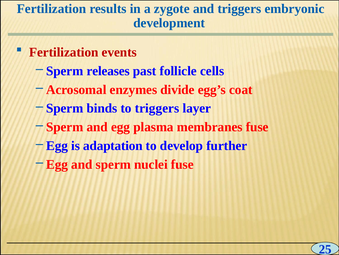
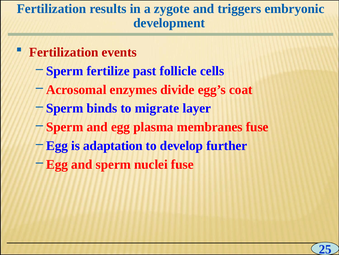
releases: releases -> fertilize
to triggers: triggers -> migrate
